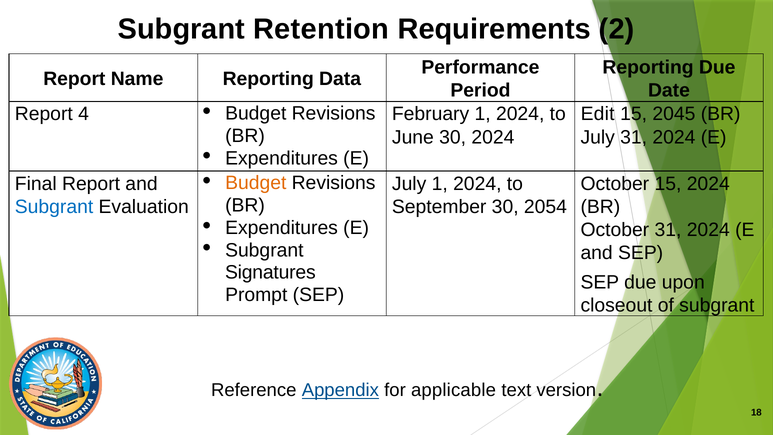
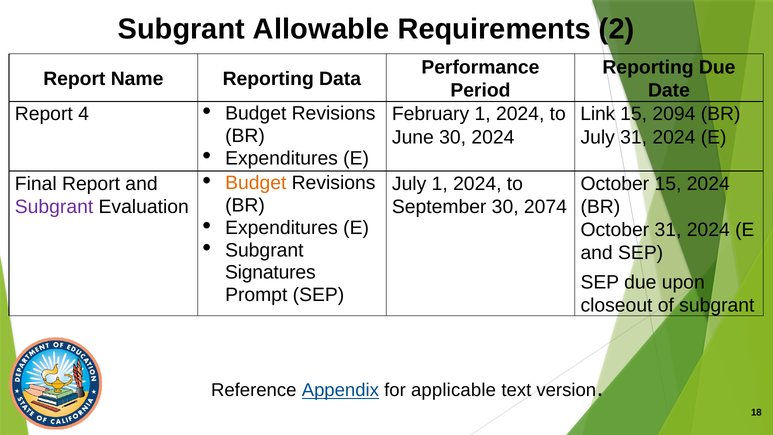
Retention: Retention -> Allowable
Edit: Edit -> Link
2045: 2045 -> 2094
Subgrant at (54, 207) colour: blue -> purple
2054: 2054 -> 2074
